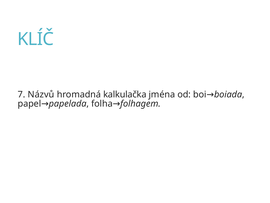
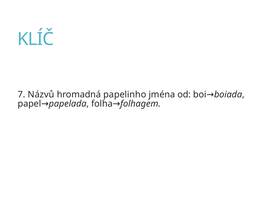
kalkulačka: kalkulačka -> papelinho
